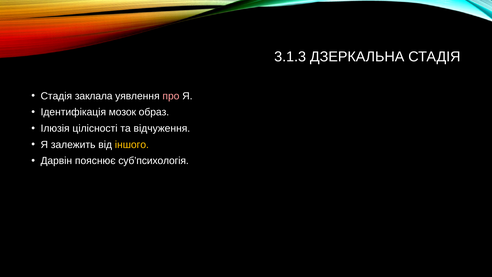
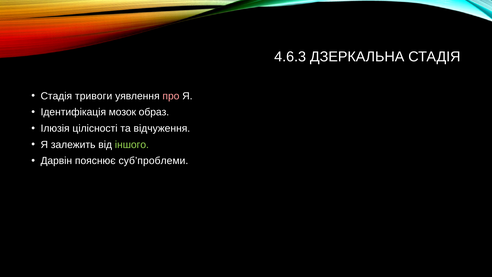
3.1.3: 3.1.3 -> 4.6.3
заклала: заклала -> тривоги
іншого colour: yellow -> light green
суб’психологія: суб’психологія -> суб’проблеми
